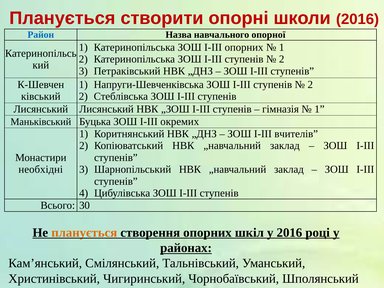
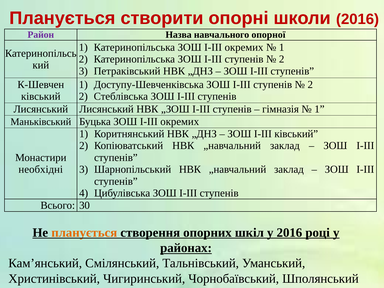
Район colour: blue -> purple
Катеринопільська ЗОШ І-ІІІ опорних: опорних -> окремих
Напруги-Шевченківська: Напруги-Шевченківська -> Доступу-Шевченківська
І-ІІІ вчителів: вчителів -> ківський
